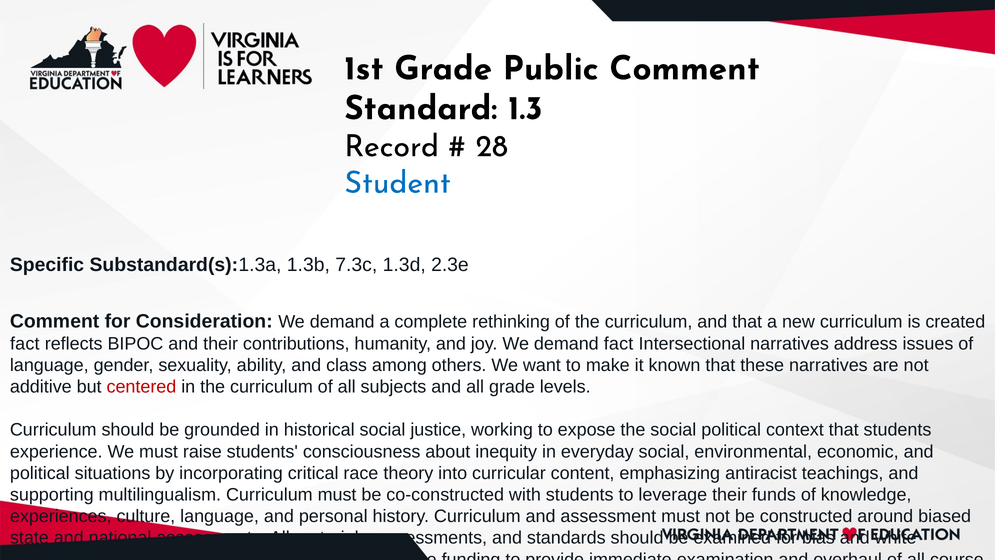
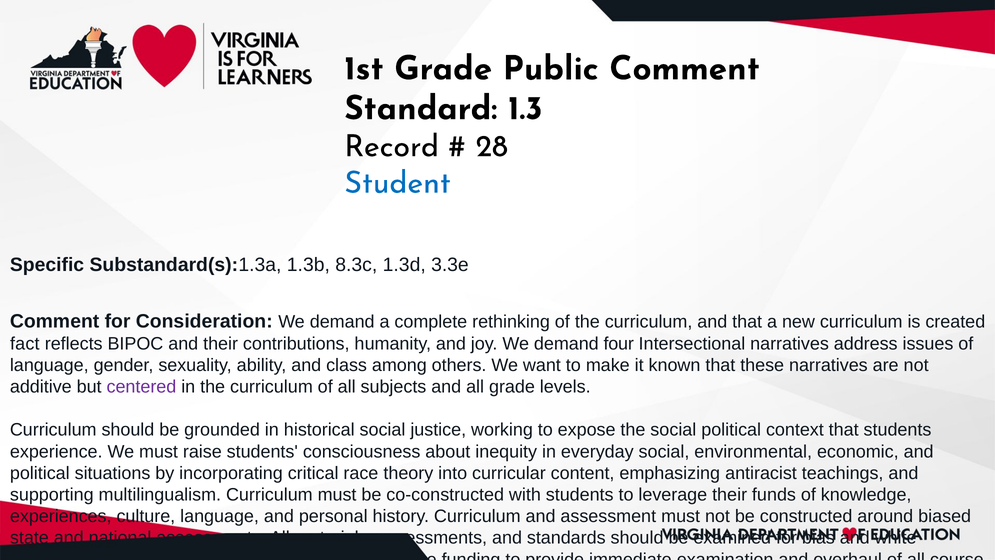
7.3c: 7.3c -> 8.3c
2.3e: 2.3e -> 3.3e
demand fact: fact -> four
centered colour: red -> purple
